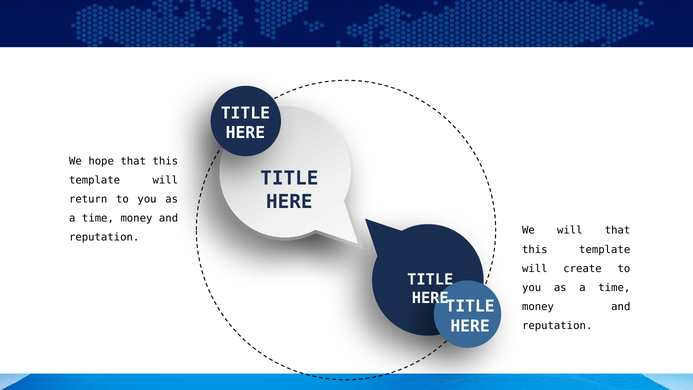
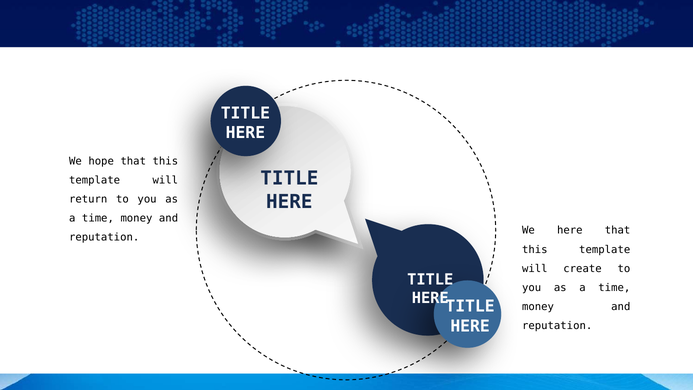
We will: will -> here
